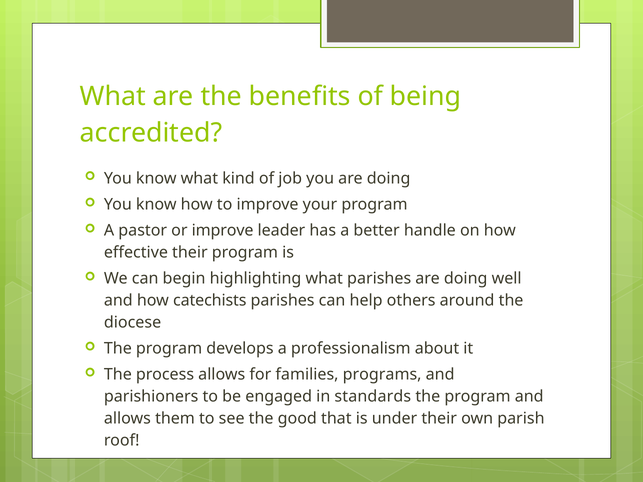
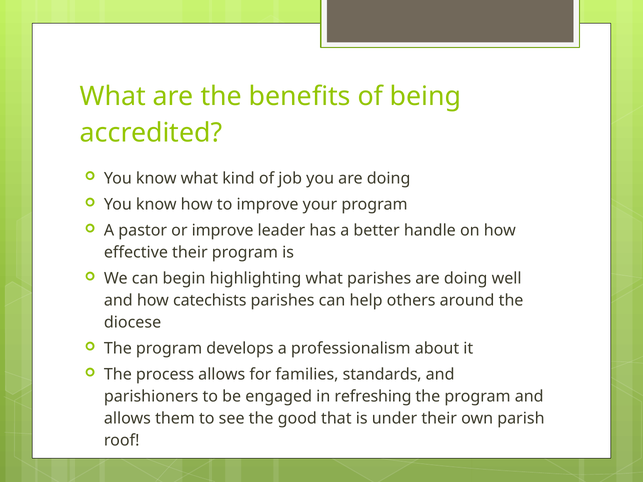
programs: programs -> standards
standards: standards -> refreshing
